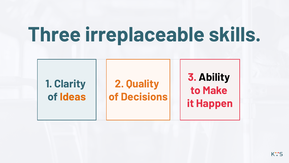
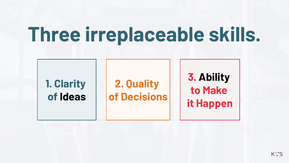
Ideas colour: orange -> black
